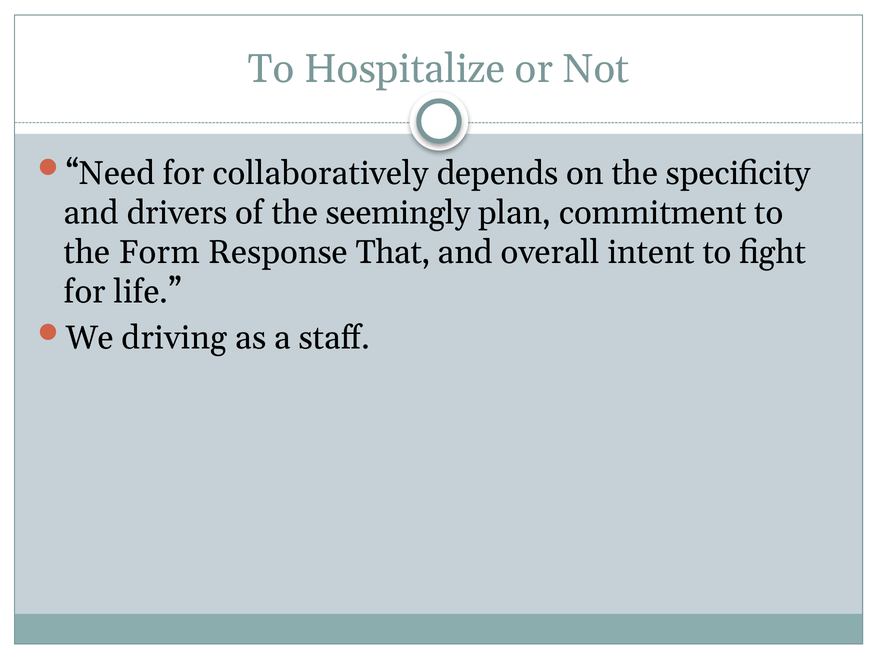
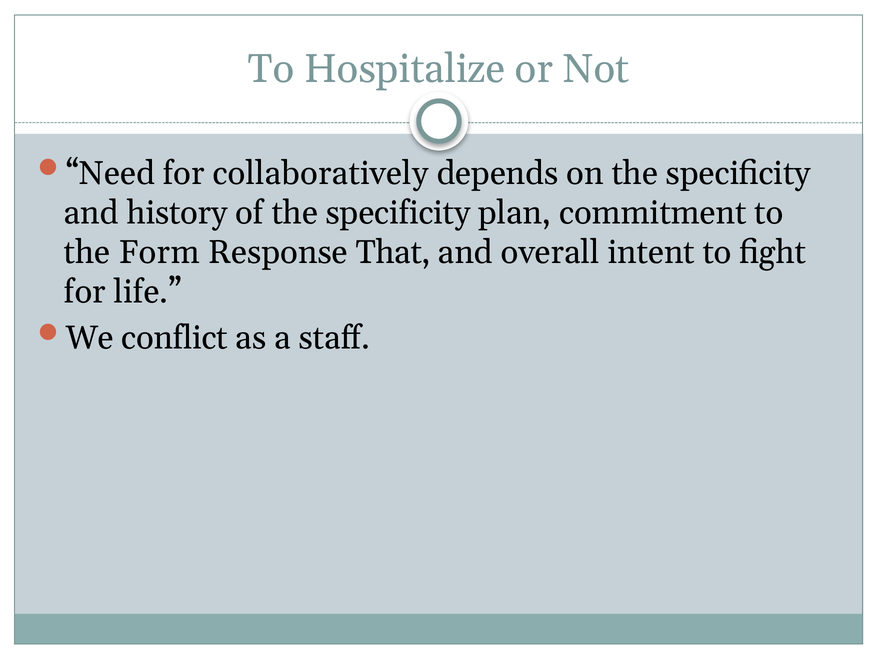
drivers: drivers -> history
of the seemingly: seemingly -> specificity
driving: driving -> conflict
